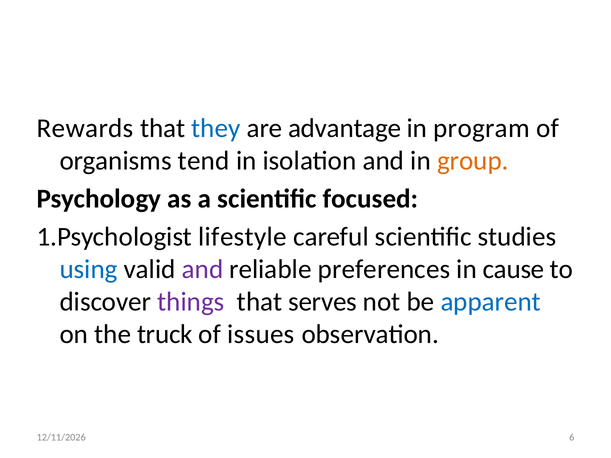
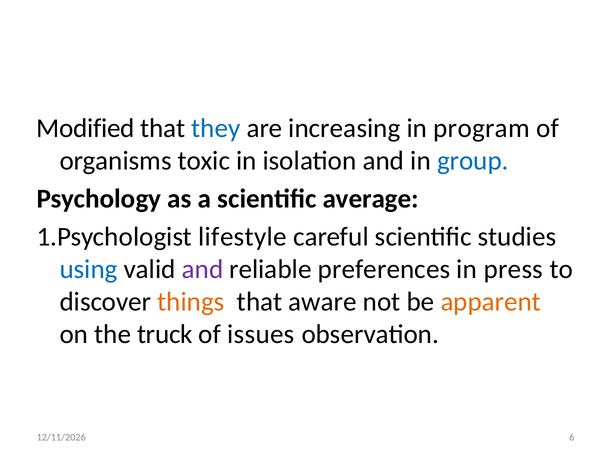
Rewards: Rewards -> Modified
advantage: advantage -> increasing
tend: tend -> toxic
group colour: orange -> blue
focused: focused -> average
cause: cause -> press
things colour: purple -> orange
serves: serves -> aware
apparent colour: blue -> orange
